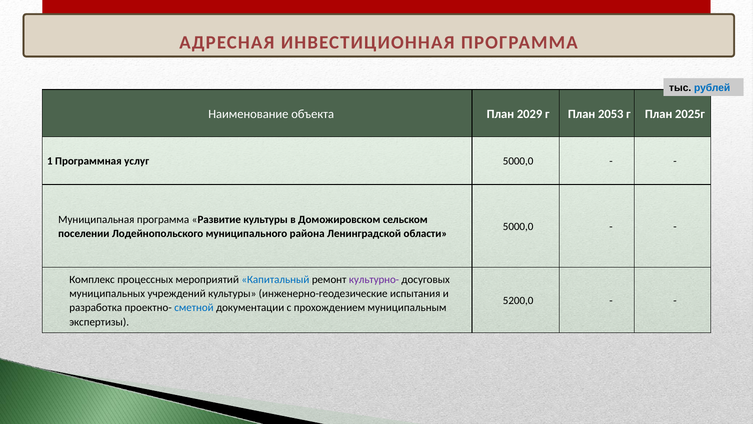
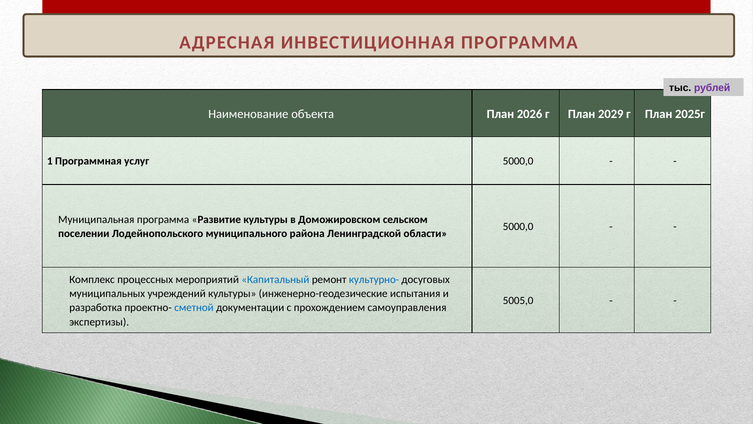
рублей colour: blue -> purple
2029: 2029 -> 2026
2053: 2053 -> 2029
культурно- colour: purple -> blue
5200,0: 5200,0 -> 5005,0
муниципальным: муниципальным -> самоуправления
